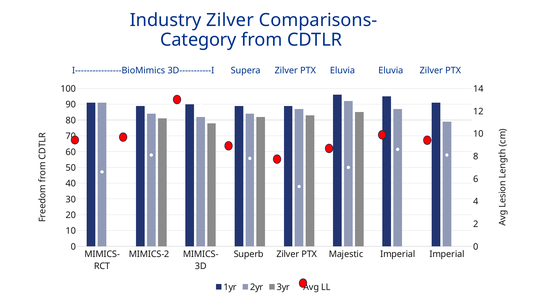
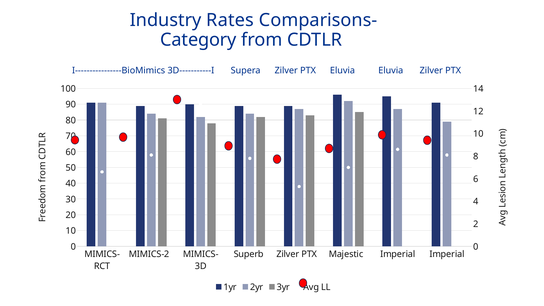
Industry Zilver: Zilver -> Rates
